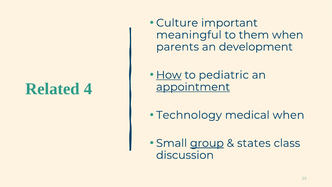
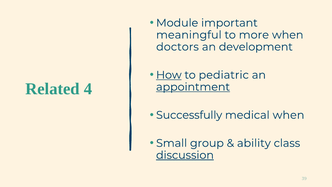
Culture: Culture -> Module
them: them -> more
parents: parents -> doctors
Technology: Technology -> Successfully
group underline: present -> none
states: states -> ability
discussion underline: none -> present
